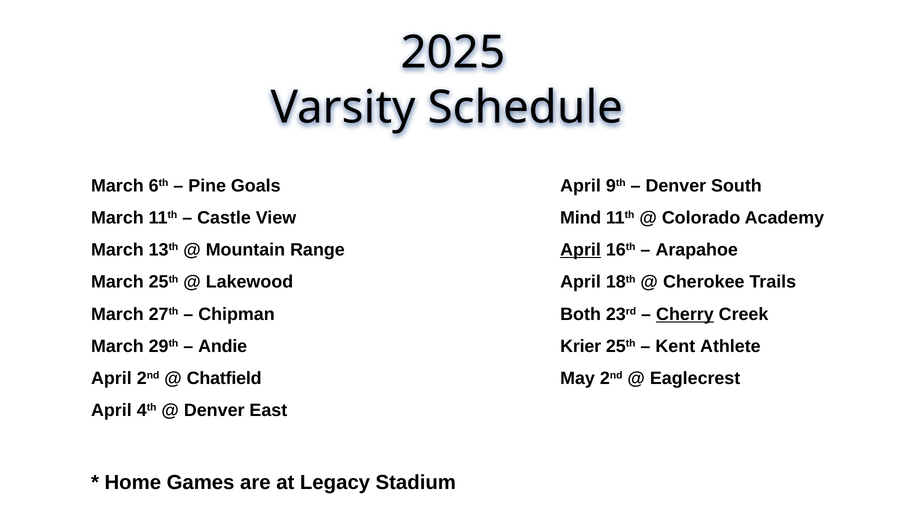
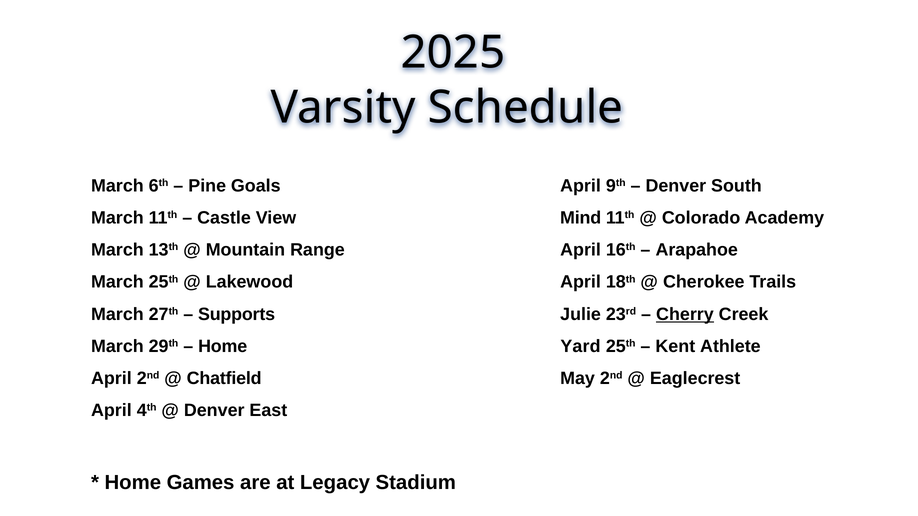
April at (581, 250) underline: present -> none
Chipman: Chipman -> Supports
Both: Both -> Julie
Andie at (223, 346): Andie -> Home
Krier: Krier -> Yard
